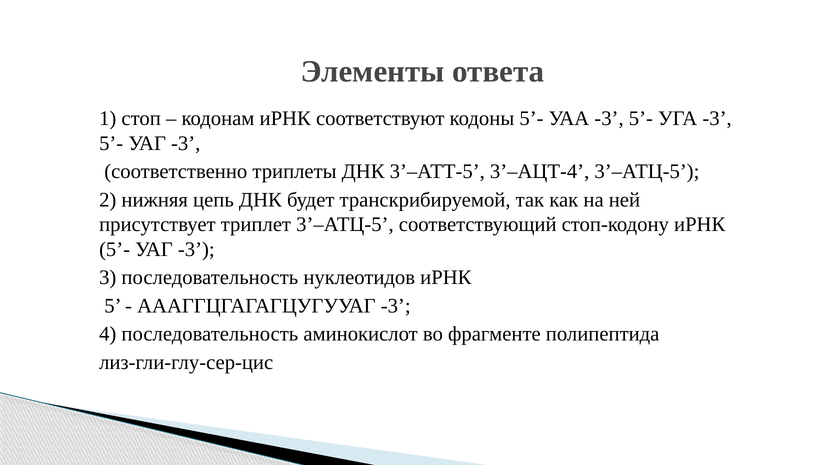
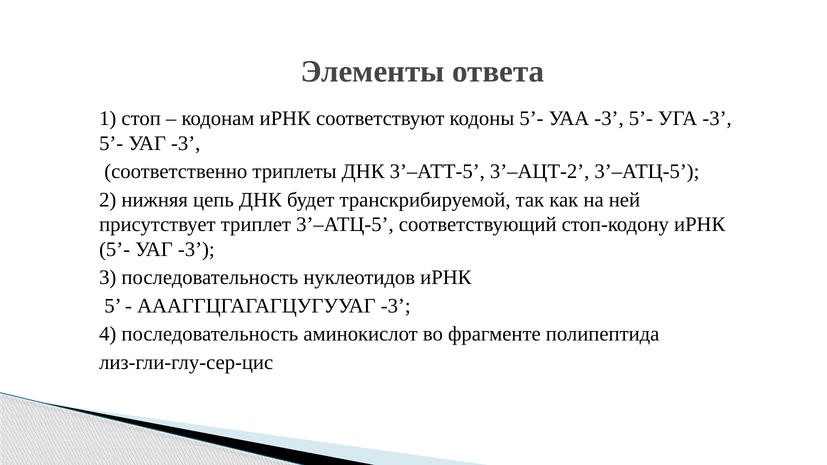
3’–АЦТ-4: 3’–АЦТ-4 -> 3’–АЦТ-2
